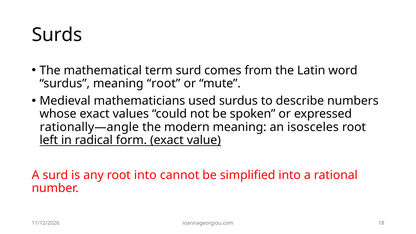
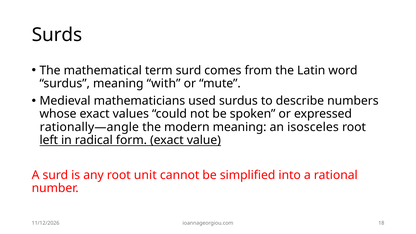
meaning root: root -> with
root into: into -> unit
